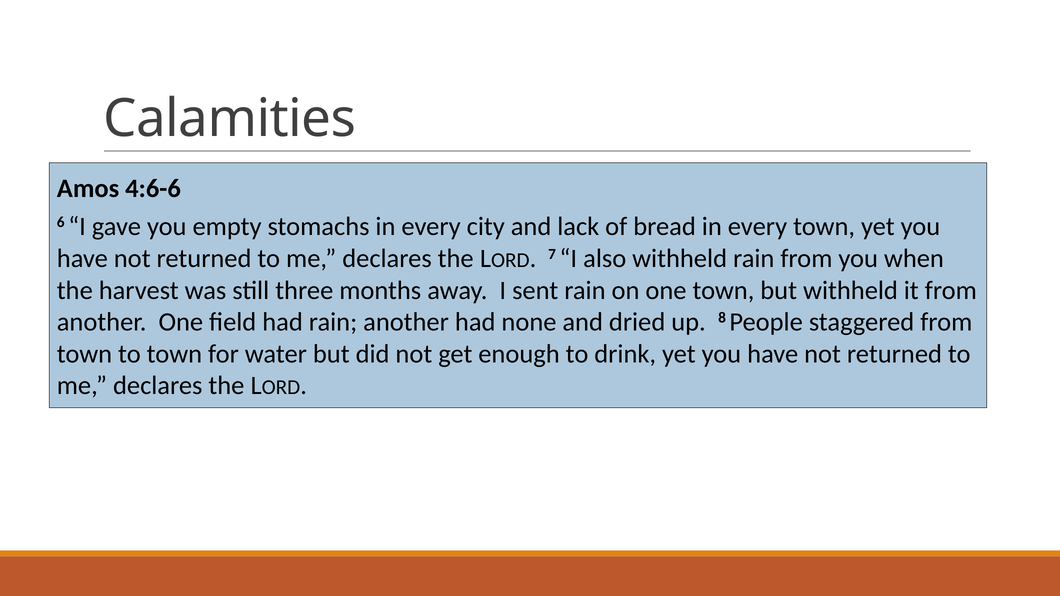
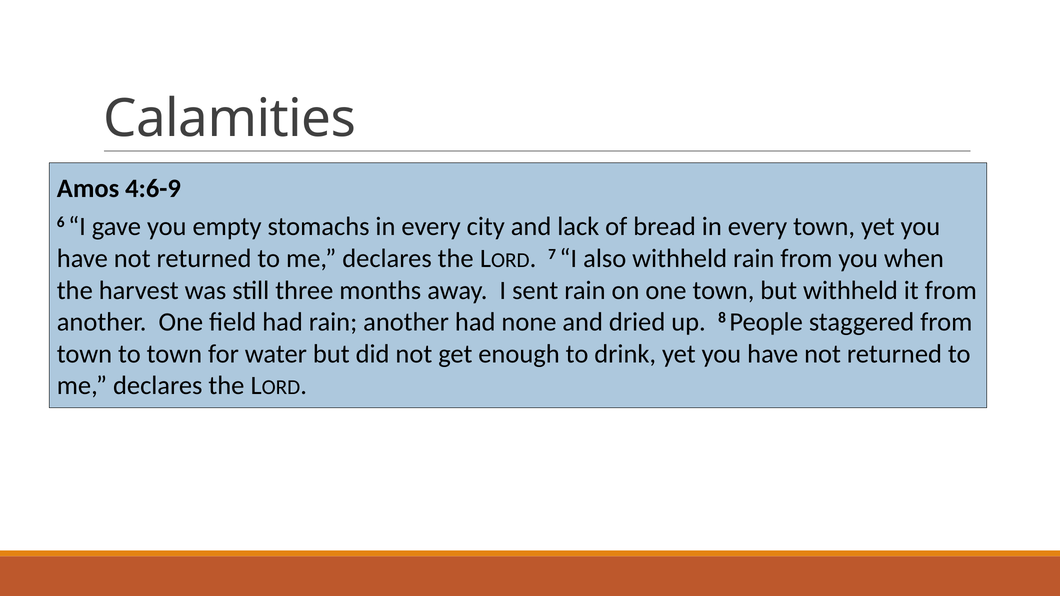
4:6-6: 4:6-6 -> 4:6-9
